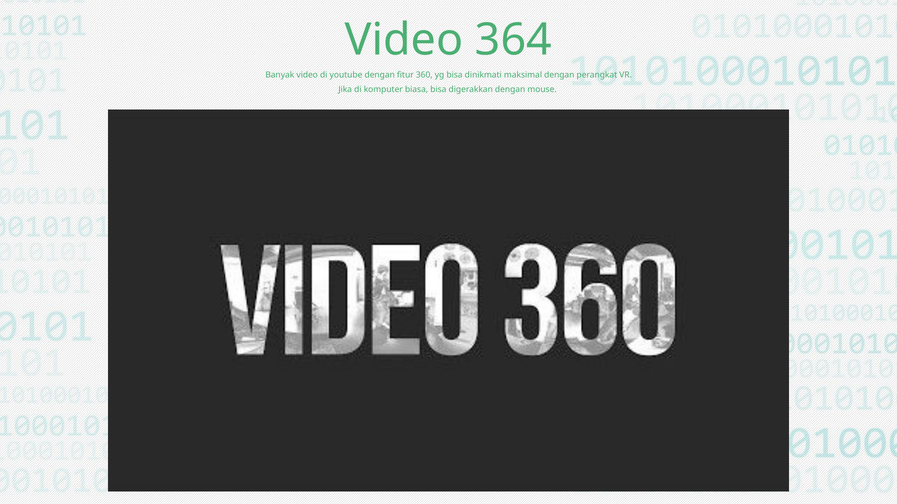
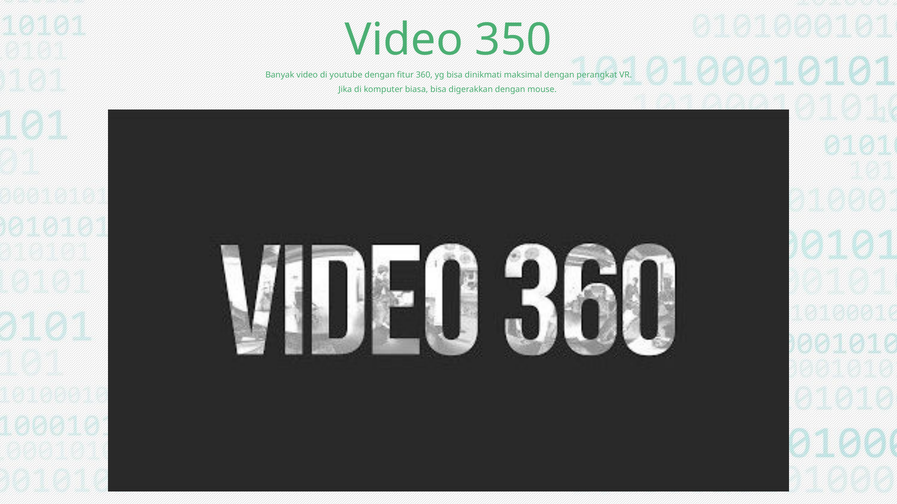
364: 364 -> 350
